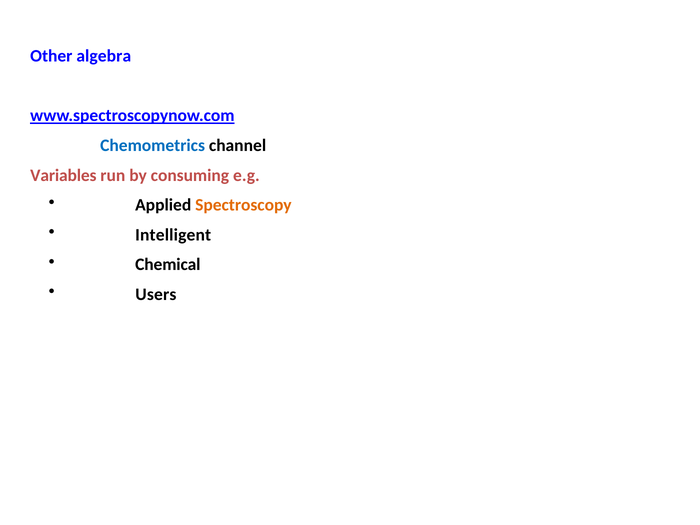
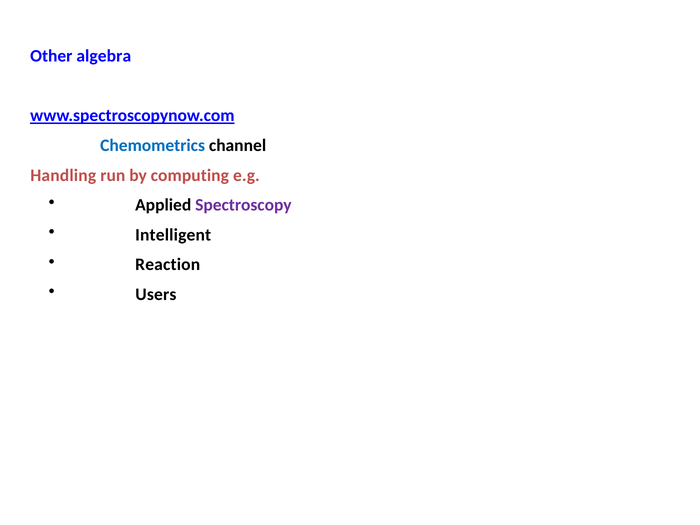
Variables: Variables -> Handling
consuming: consuming -> computing
Spectroscopy colour: orange -> purple
Chemical: Chemical -> Reaction
